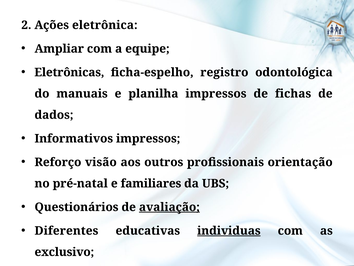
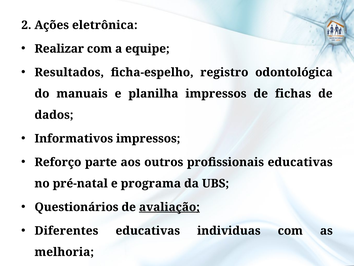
Ampliar: Ampliar -> Realizar
Eletrônicas: Eletrônicas -> Resultados
visão: visão -> parte
profissionais orientação: orientação -> educativas
familiares: familiares -> programa
individuas underline: present -> none
exclusivo: exclusivo -> melhoria
